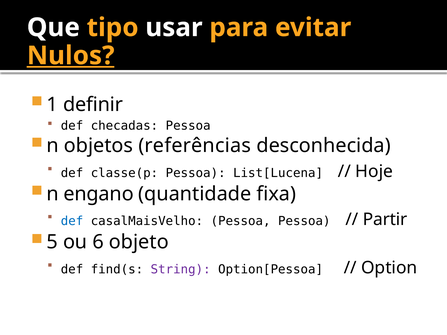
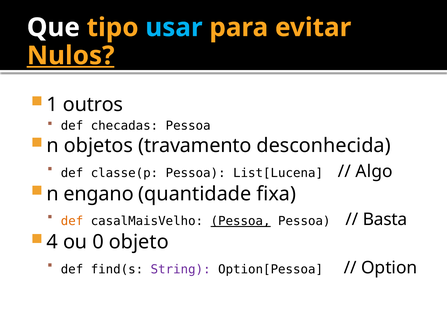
usar colour: white -> light blue
definir: definir -> outros
referências: referências -> travamento
Hoje: Hoje -> Algo
def at (72, 221) colour: blue -> orange
Pessoa at (241, 221) underline: none -> present
Partir: Partir -> Basta
5: 5 -> 4
6: 6 -> 0
